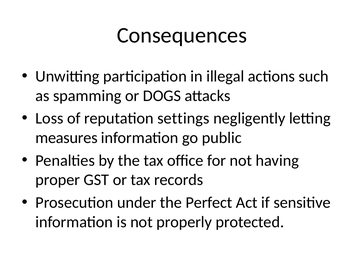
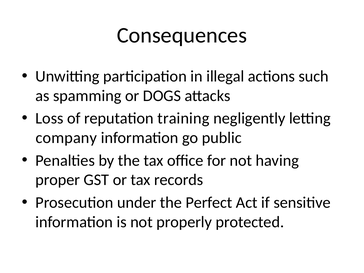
settings: settings -> training
measures: measures -> company
